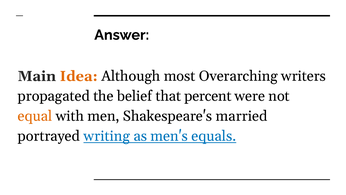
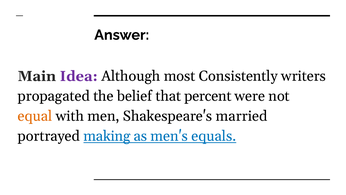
Idea colour: orange -> purple
Overarching: Overarching -> Consistently
writing: writing -> making
